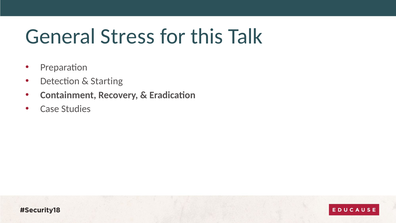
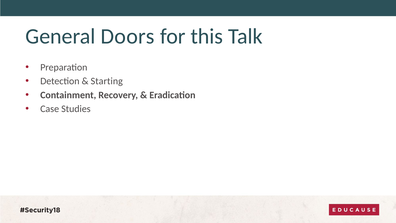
Stress: Stress -> Doors
